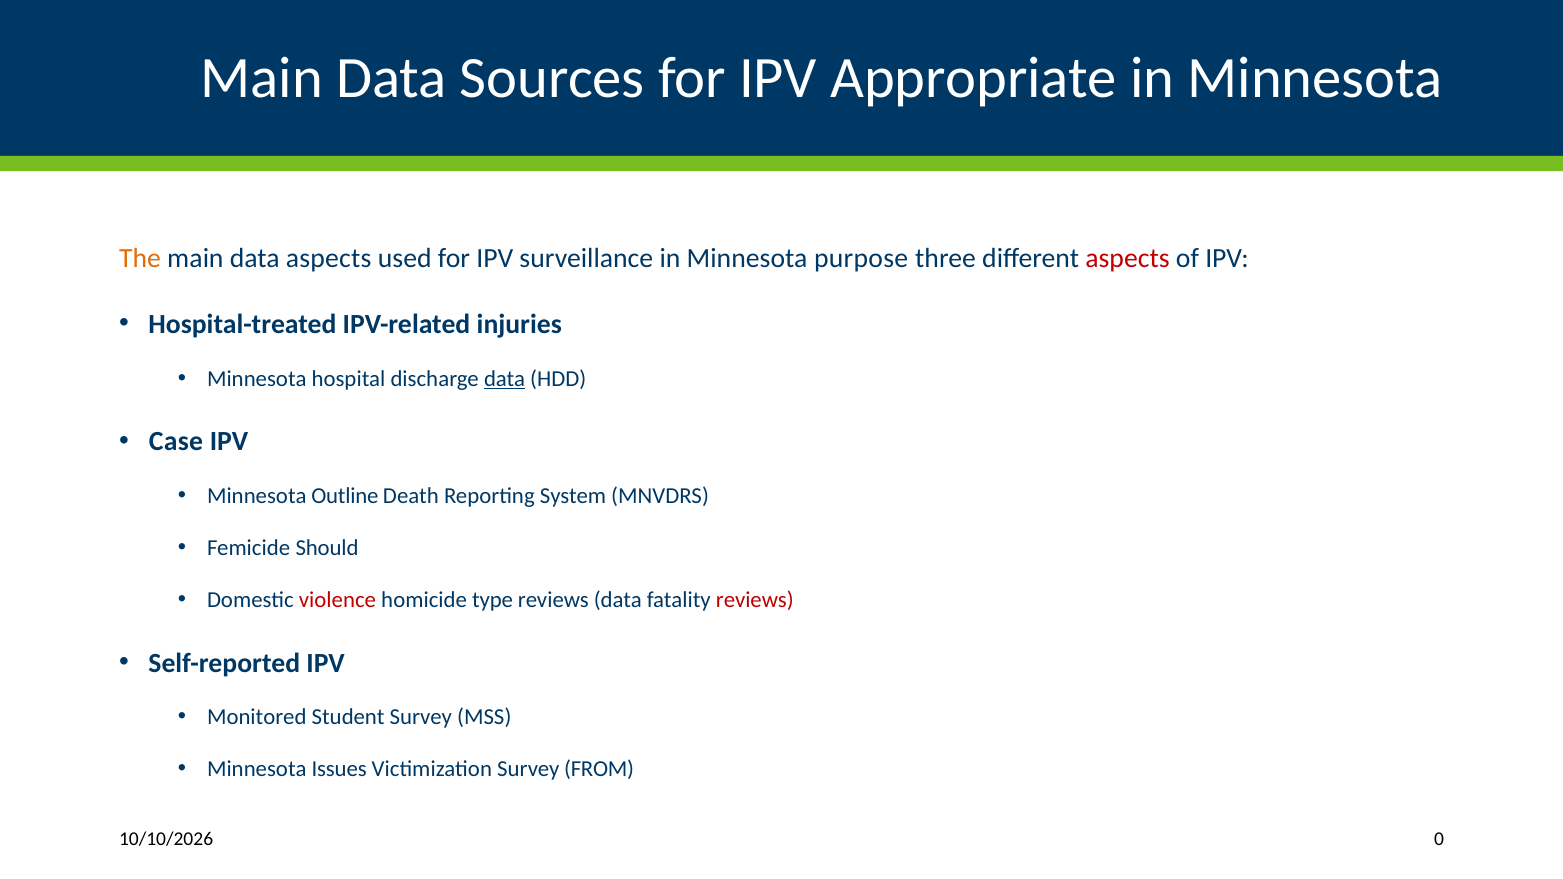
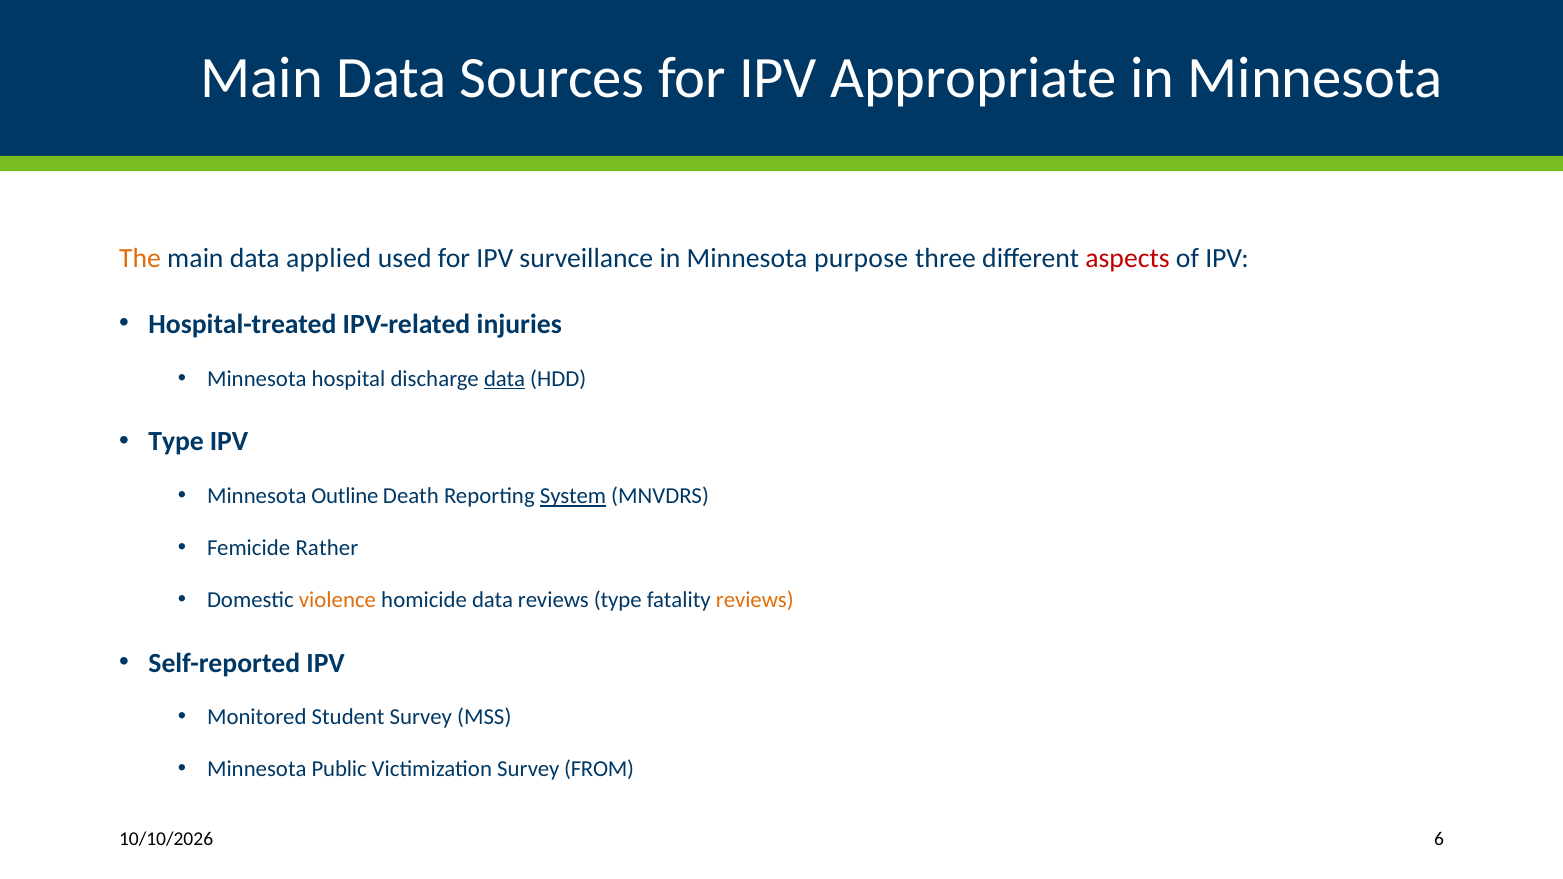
data aspects: aspects -> applied
Case at (176, 442): Case -> Type
System underline: none -> present
Should: Should -> Rather
violence colour: red -> orange
homicide type: type -> data
reviews data: data -> type
reviews at (755, 600) colour: red -> orange
Issues: Issues -> Public
0: 0 -> 6
